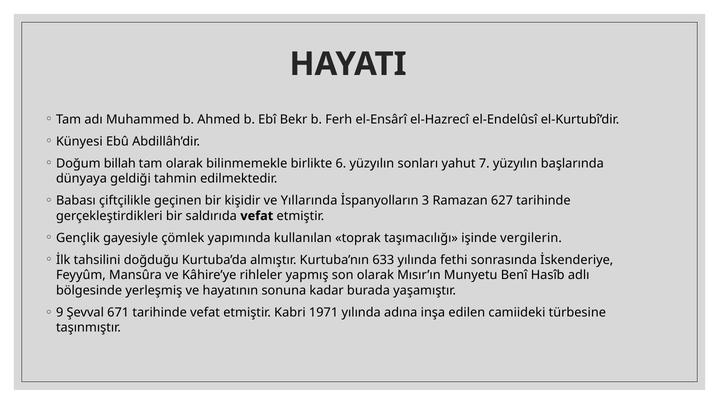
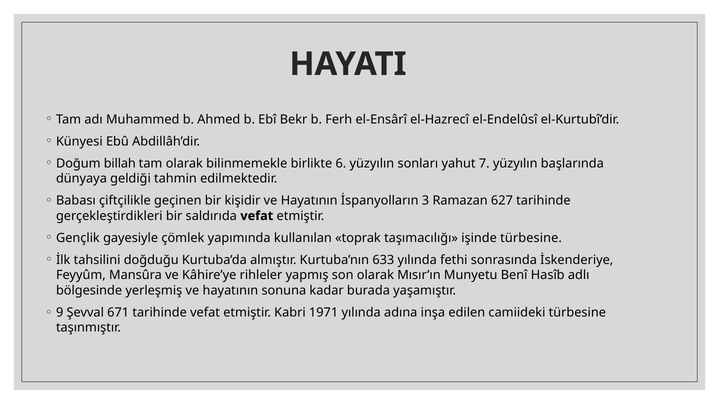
kişidir ve Yıllarında: Yıllarında -> Hayatının
işinde vergilerin: vergilerin -> türbesine
